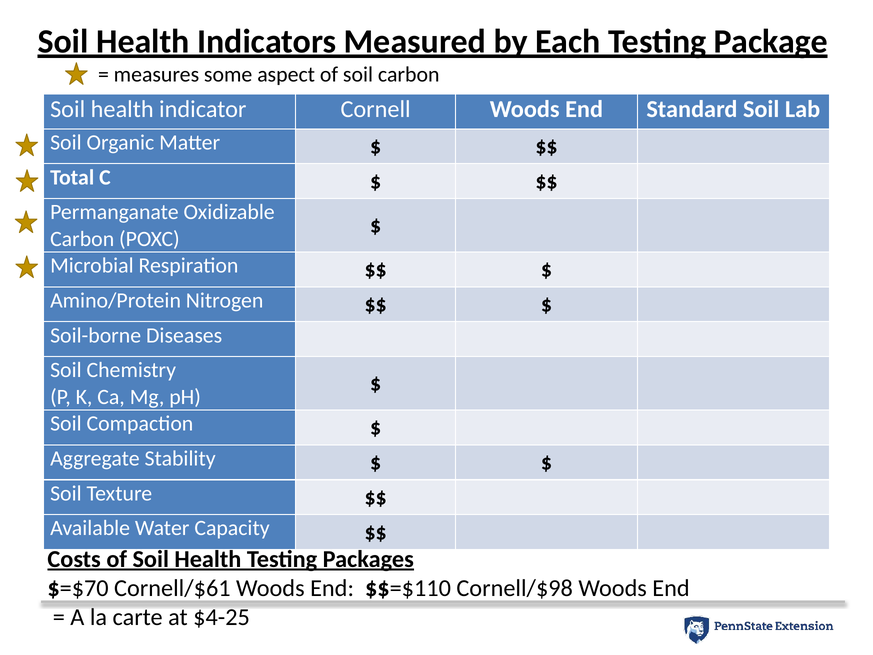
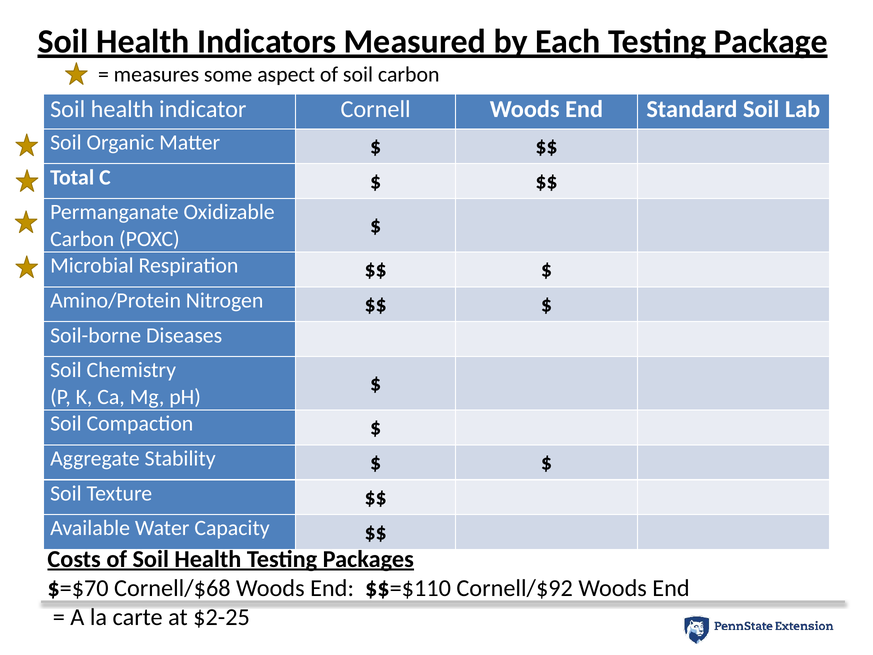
Cornell/$61: Cornell/$61 -> Cornell/$68
Cornell/$98: Cornell/$98 -> Cornell/$92
$4-25: $4-25 -> $2-25
